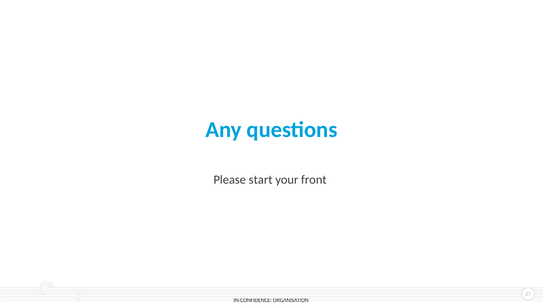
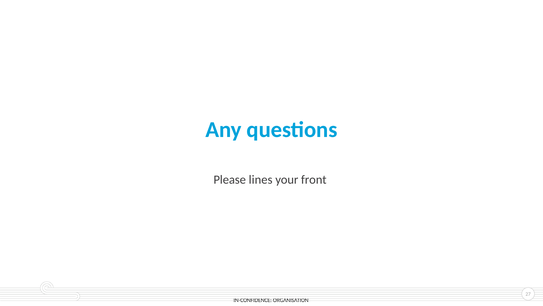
start: start -> lines
